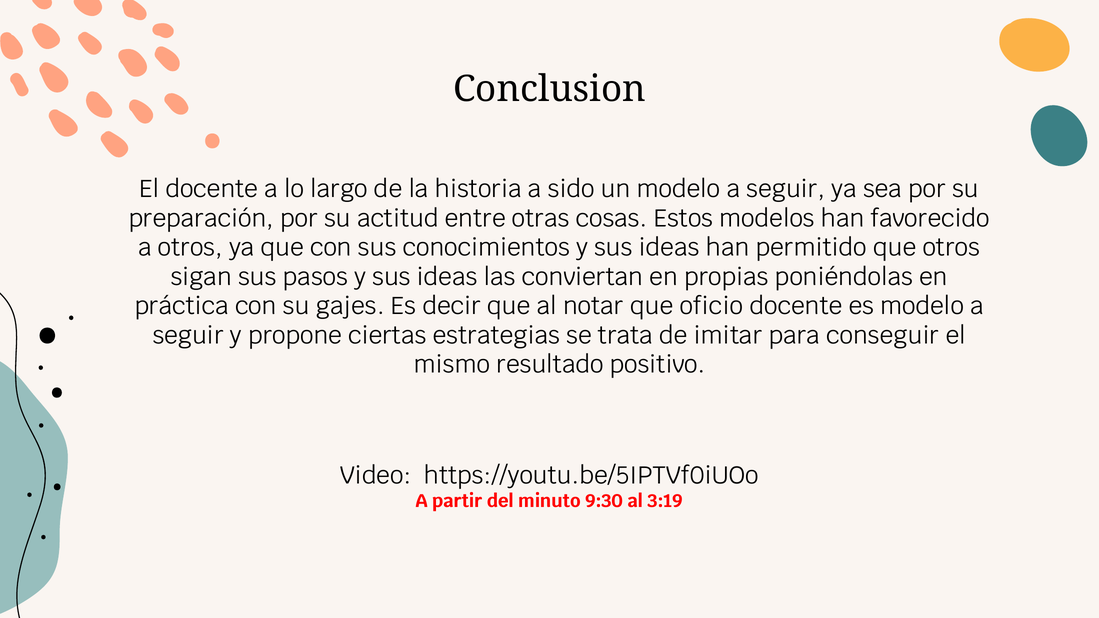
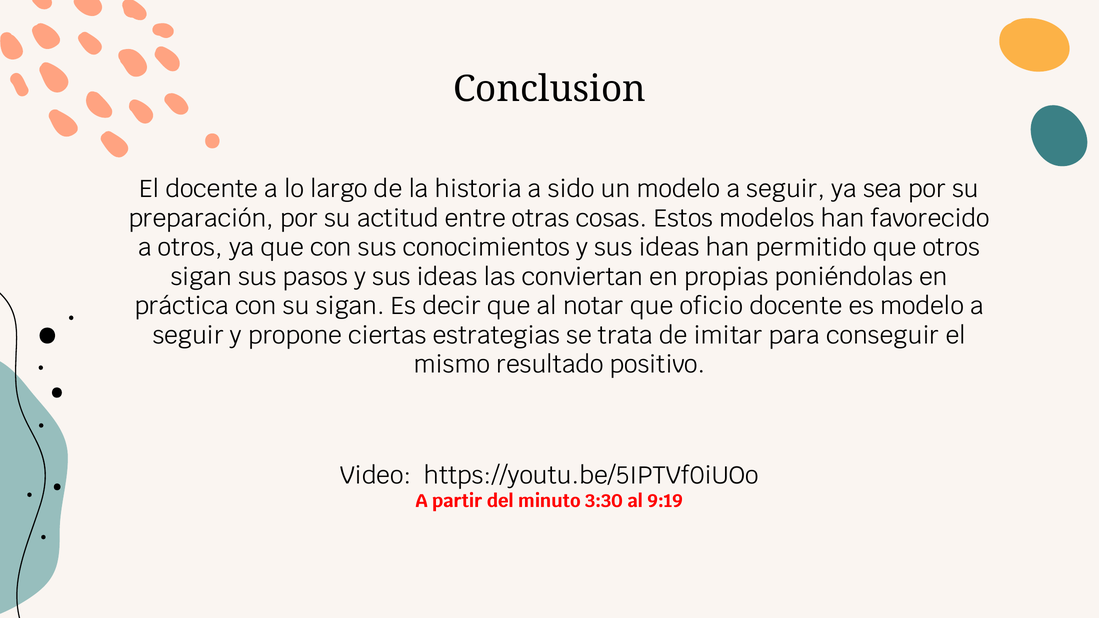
su gajes: gajes -> sigan
9:30: 9:30 -> 3:30
3:19: 3:19 -> 9:19
